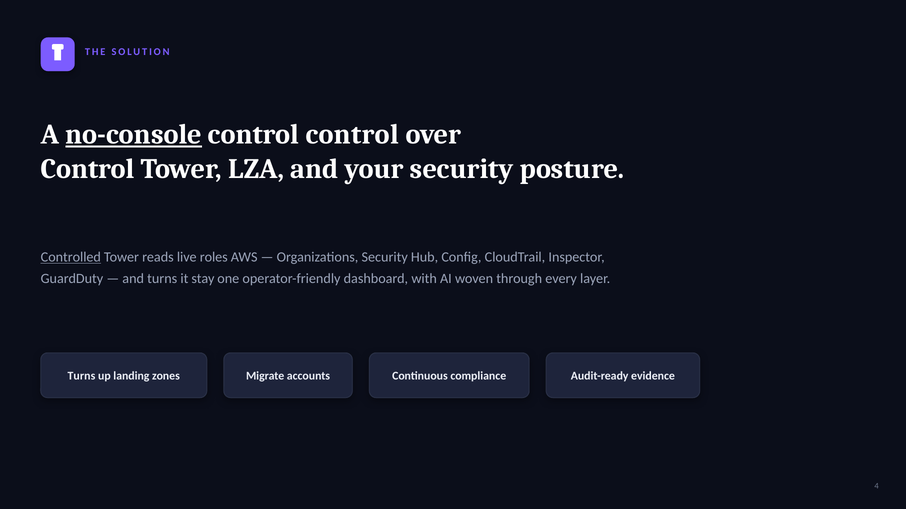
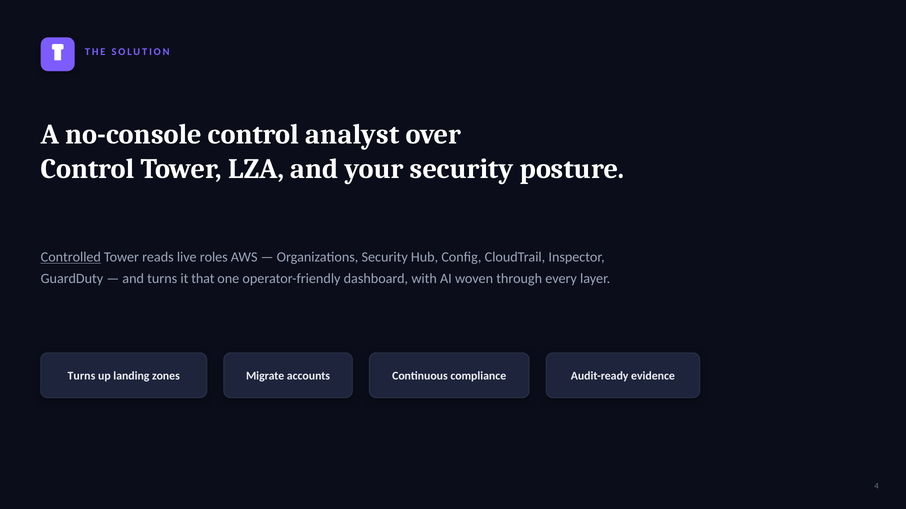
no-console underline: present -> none
control control: control -> analyst
stay: stay -> that
